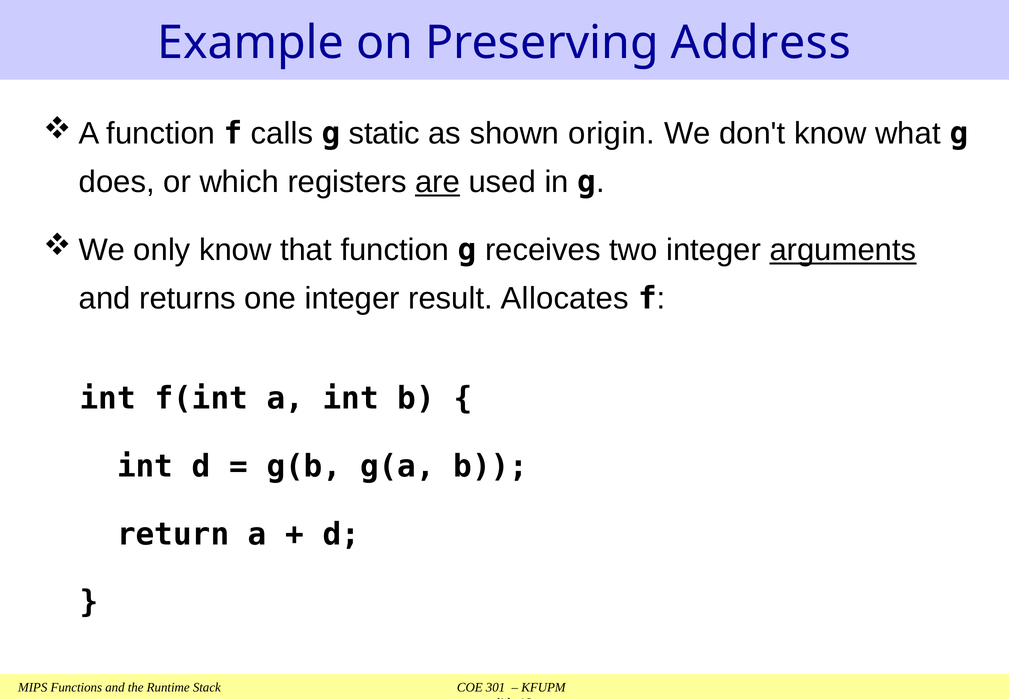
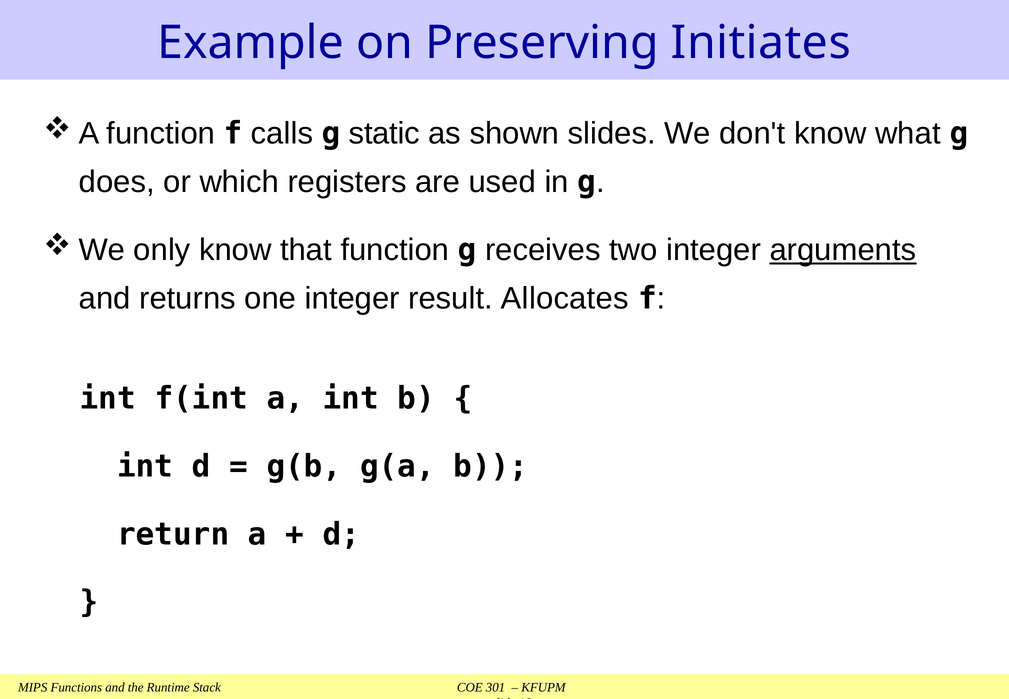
Address: Address -> Initiates
origin: origin -> slides
are underline: present -> none
